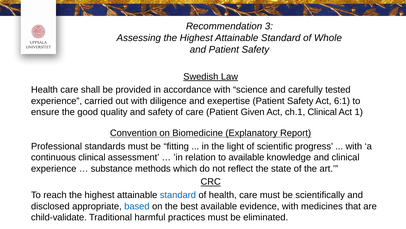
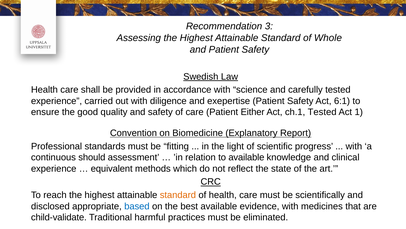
Given: Given -> Either
ch.1 Clinical: Clinical -> Tested
continuous clinical: clinical -> should
substance: substance -> equivalent
standard at (178, 195) colour: blue -> orange
